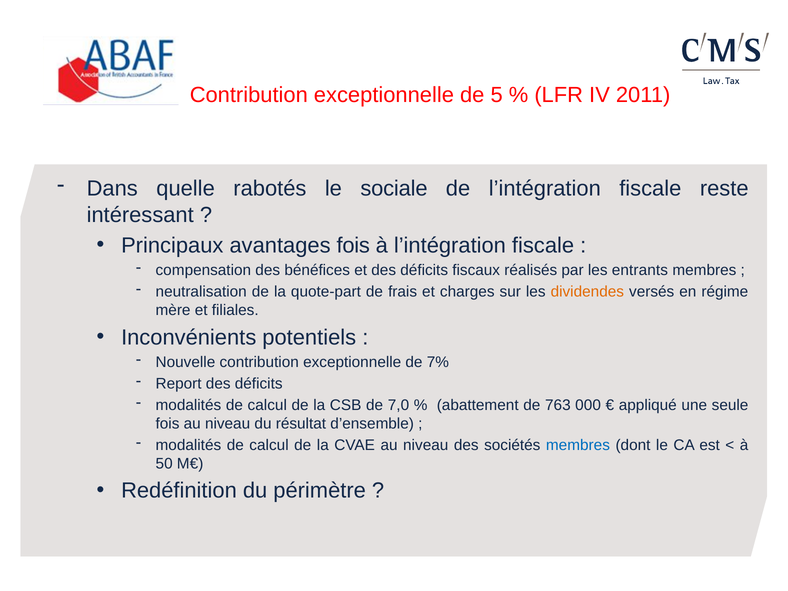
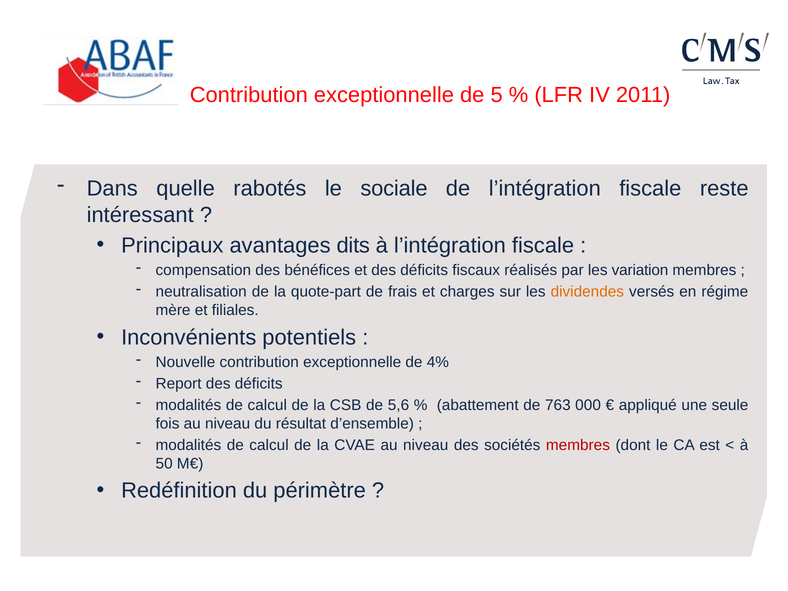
avantages fois: fois -> dits
entrants: entrants -> variation
7%: 7% -> 4%
7,0: 7,0 -> 5,6
membres at (578, 445) colour: blue -> red
